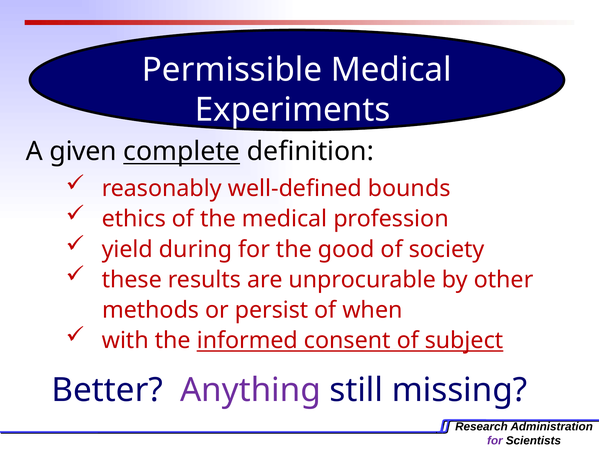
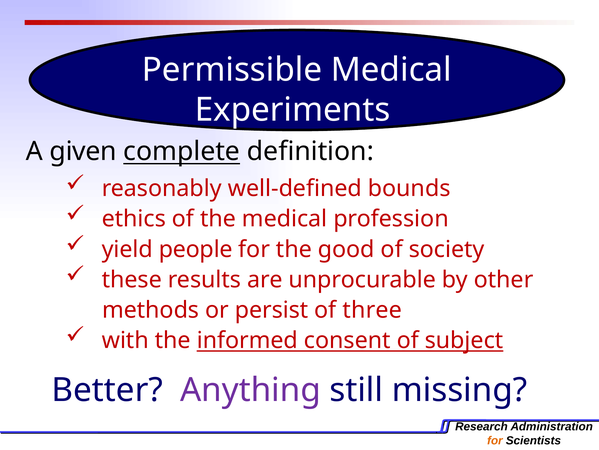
during: during -> people
when: when -> three
for at (495, 440) colour: purple -> orange
